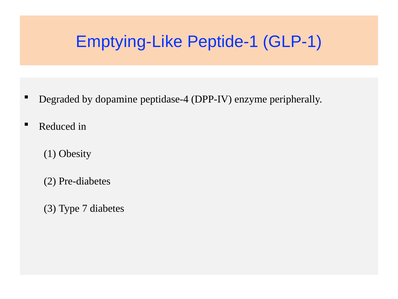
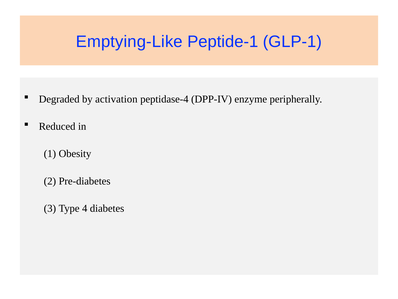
dopamine: dopamine -> activation
7: 7 -> 4
